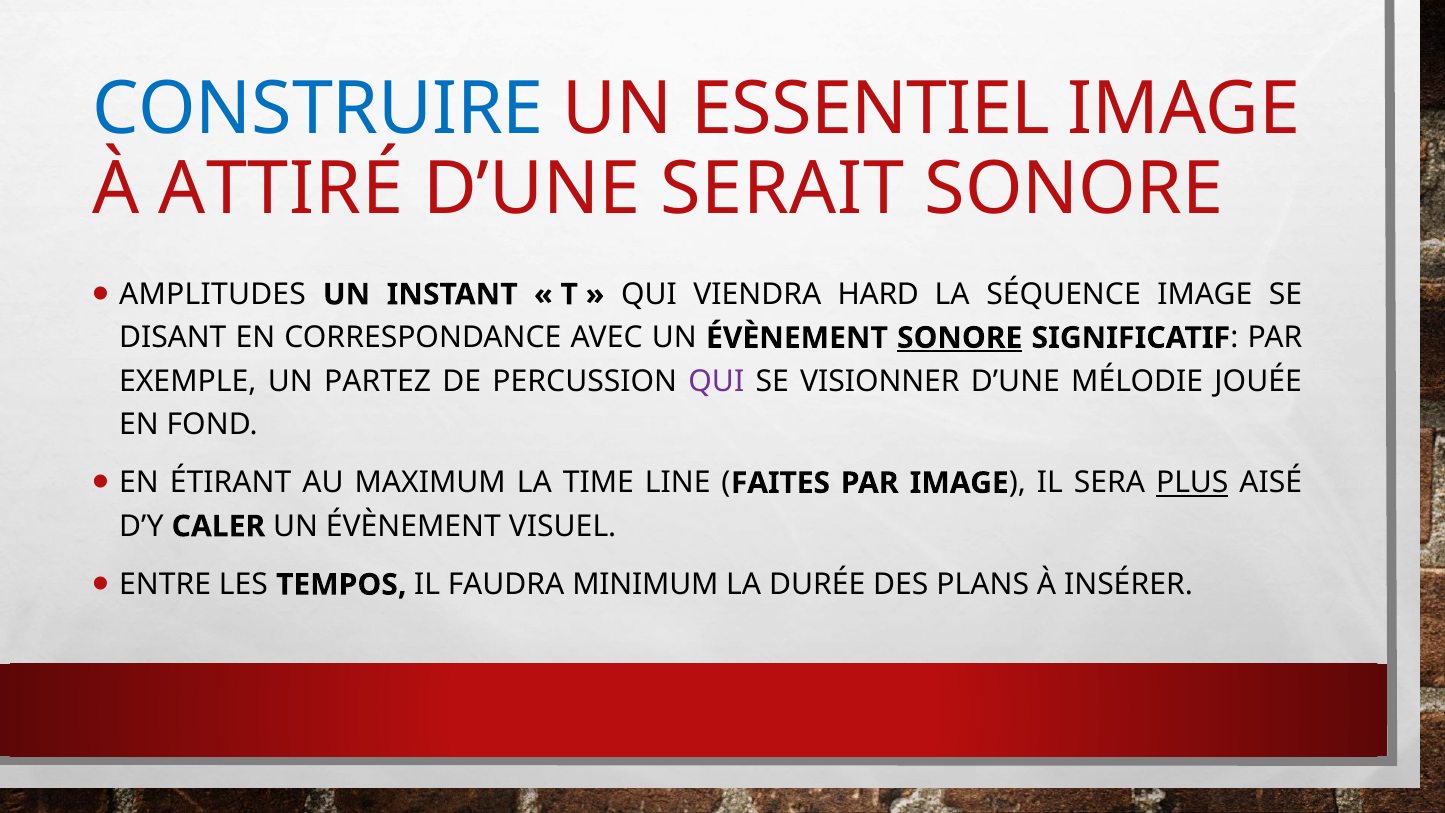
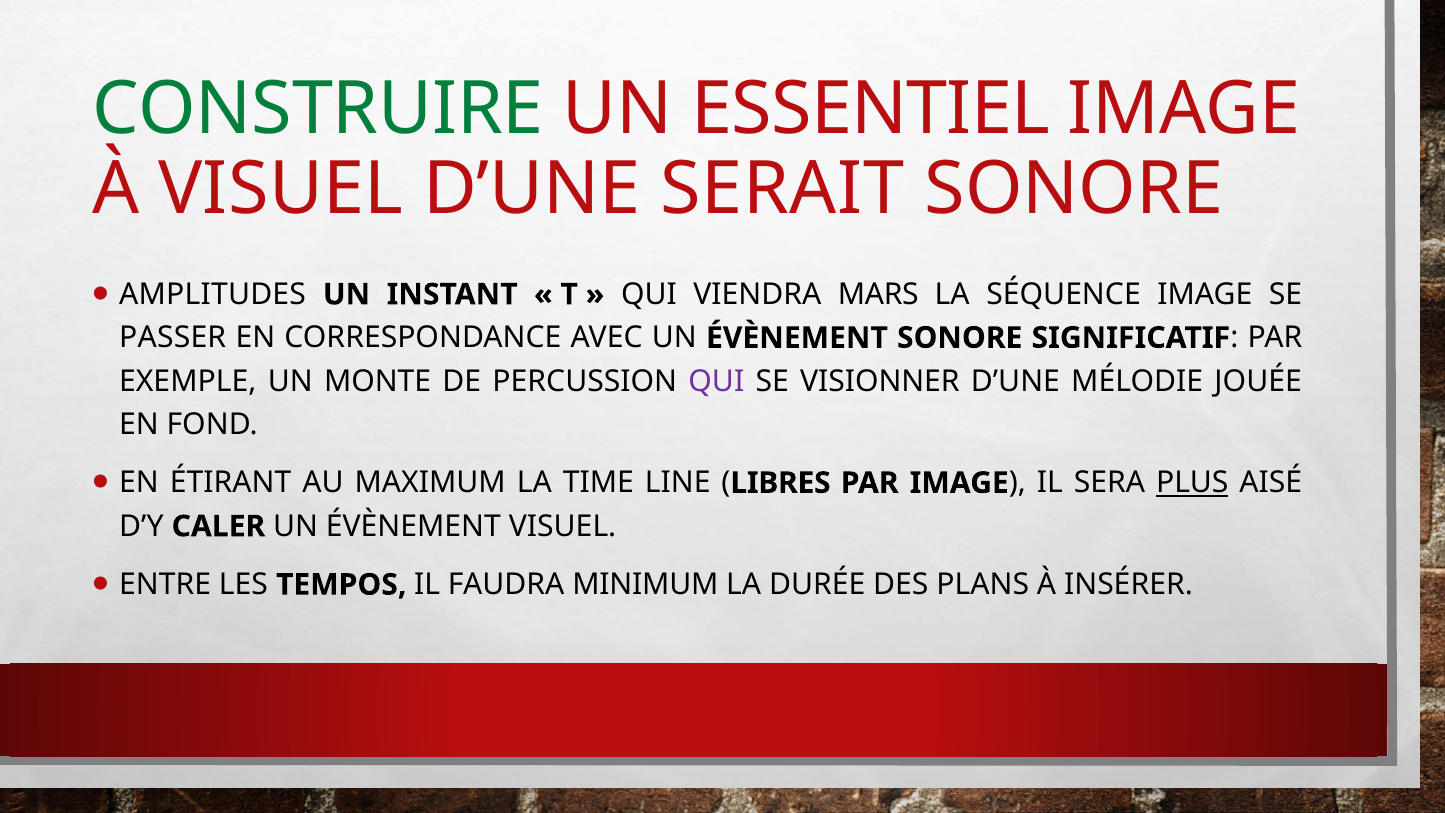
CONSTRUIRE colour: blue -> green
À ATTIRÉ: ATTIRÉ -> VISUEL
HARD: HARD -> MARS
DISANT: DISANT -> PASSER
SONORE at (960, 338) underline: present -> none
PARTEZ: PARTEZ -> MONTE
FAITES: FAITES -> LIBRES
